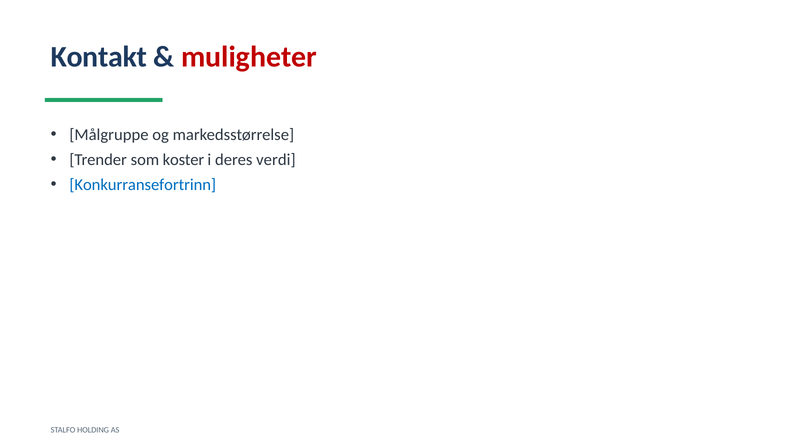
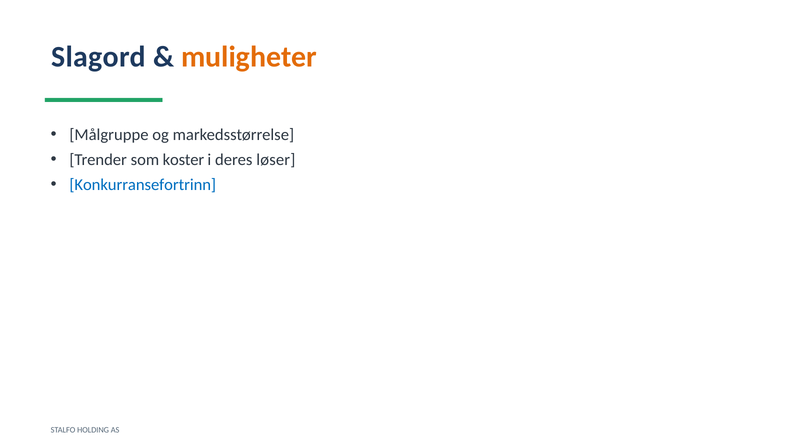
Kontakt: Kontakt -> Slagord
muligheter colour: red -> orange
verdi: verdi -> løser
